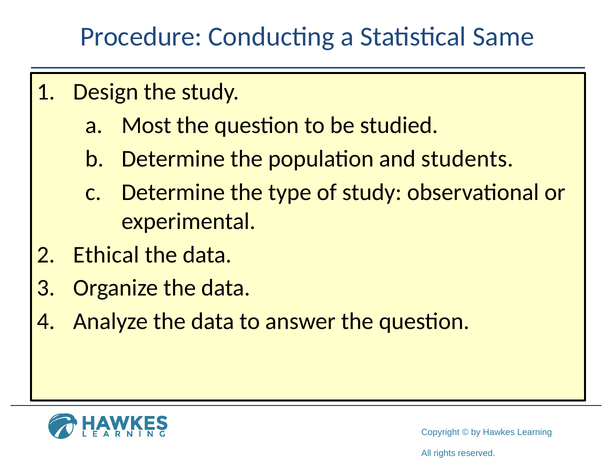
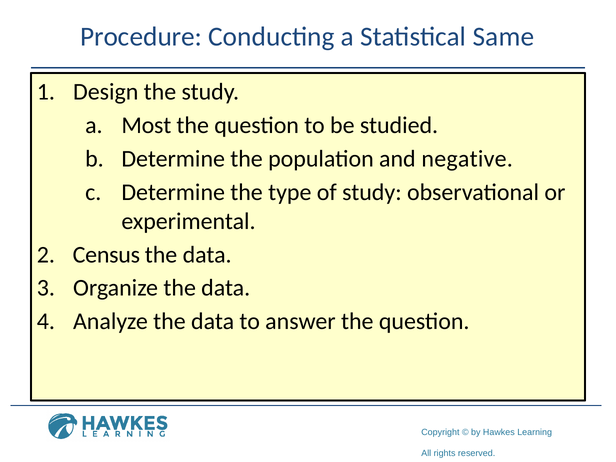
students: students -> negative
Ethical: Ethical -> Census
